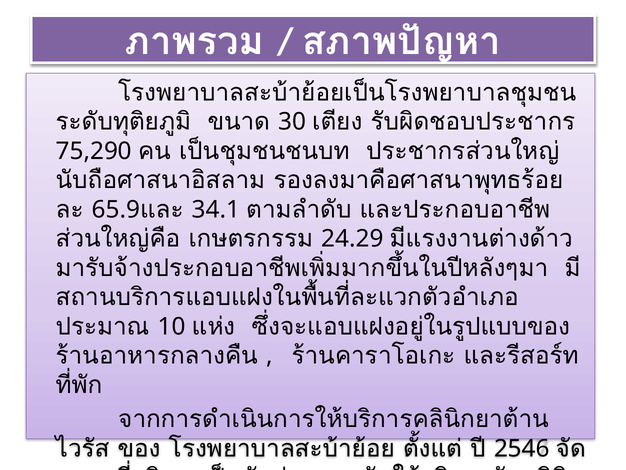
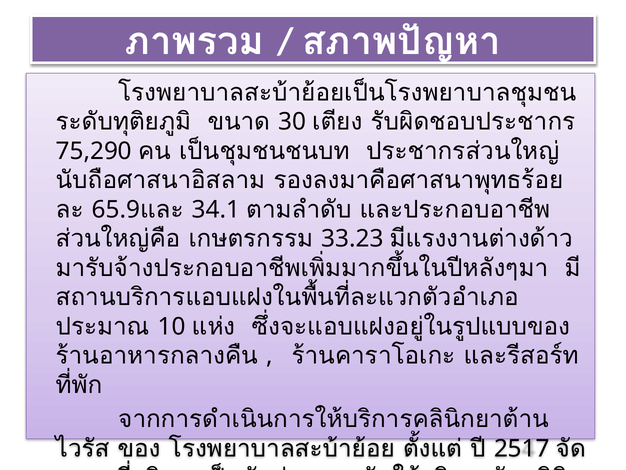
24.29: 24.29 -> 33.23
2546: 2546 -> 2517
